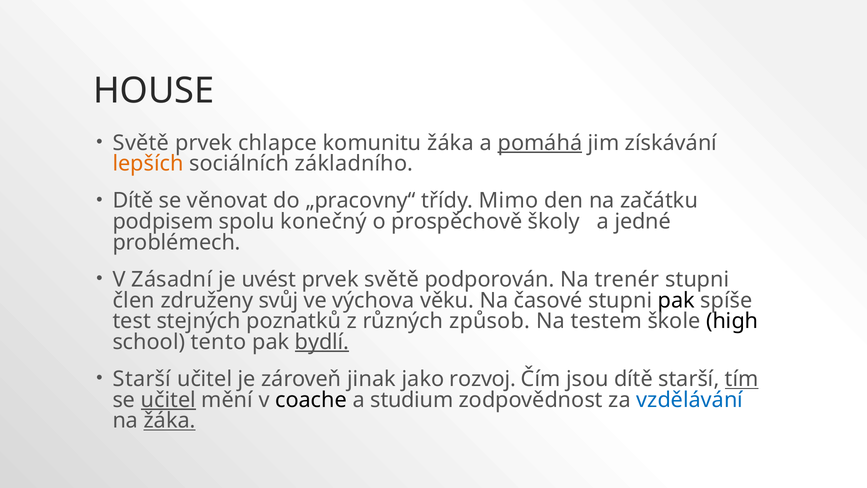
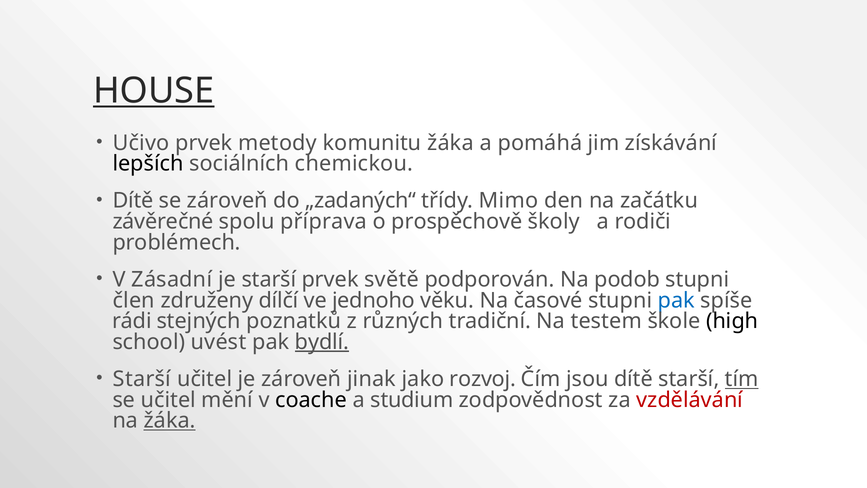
HOUSE underline: none -> present
Světě at (141, 143): Světě -> Učivo
chlapce: chlapce -> metody
pomáhá underline: present -> none
lepších colour: orange -> black
základního: základního -> chemickou
se věnovat: věnovat -> zároveň
„pracovny“: „pracovny“ -> „zadaných“
podpisem: podpisem -> závěrečné
konečný: konečný -> příprava
jedné: jedné -> rodiči
je uvést: uvést -> starší
trenér: trenér -> podob
svůj: svůj -> dílčí
výchova: výchova -> jednoho
pak at (676, 300) colour: black -> blue
test: test -> rádi
způsob: způsob -> tradiční
tento: tento -> uvést
učitel at (168, 400) underline: present -> none
vzdělávání colour: blue -> red
